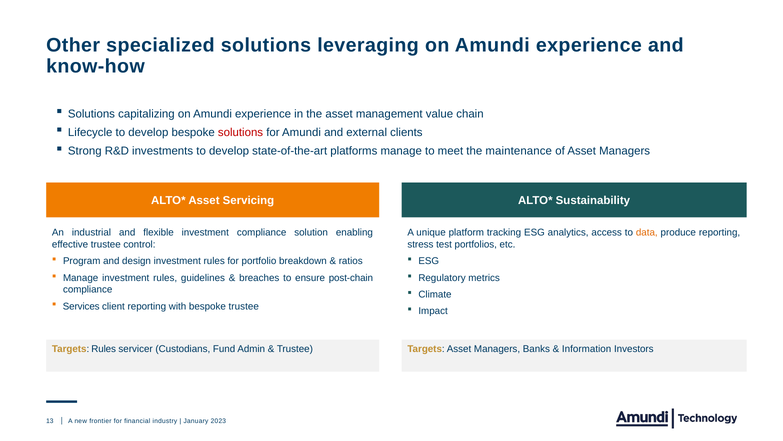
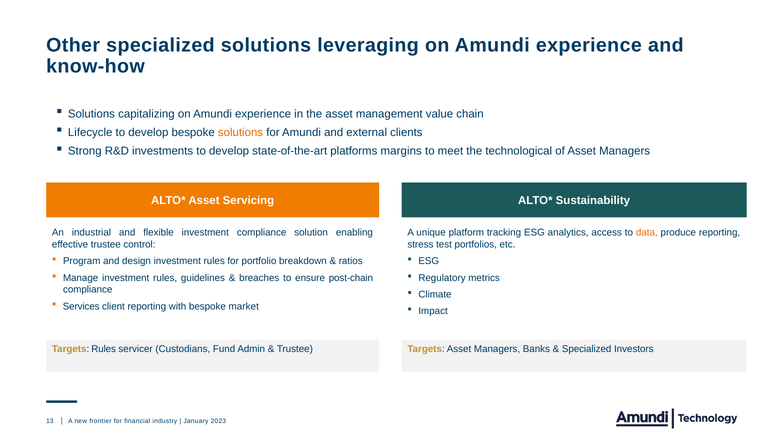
solutions at (240, 132) colour: red -> orange
platforms manage: manage -> margins
maintenance: maintenance -> technological
bespoke trustee: trustee -> market
Information at (587, 349): Information -> Specialized
